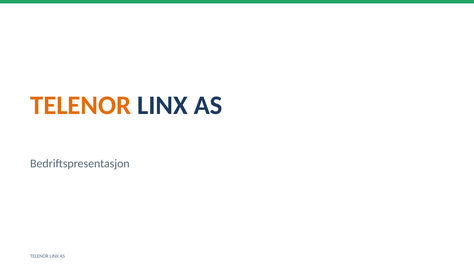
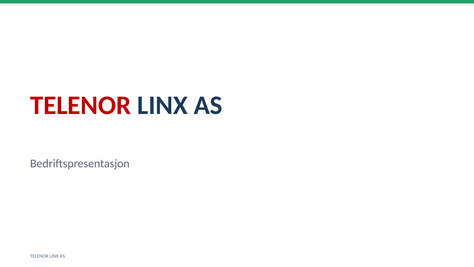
TELENOR at (81, 105) colour: orange -> red
